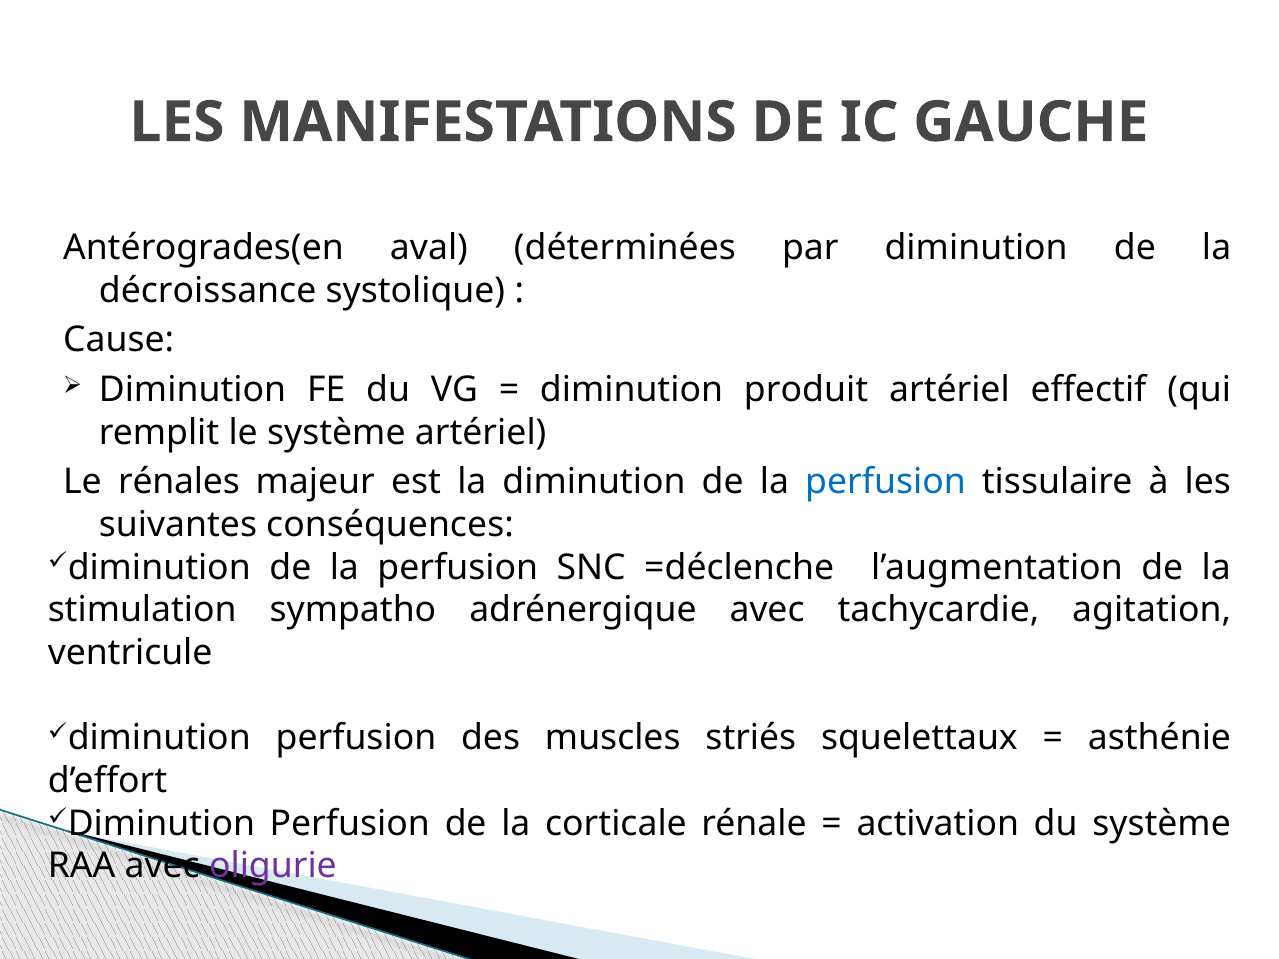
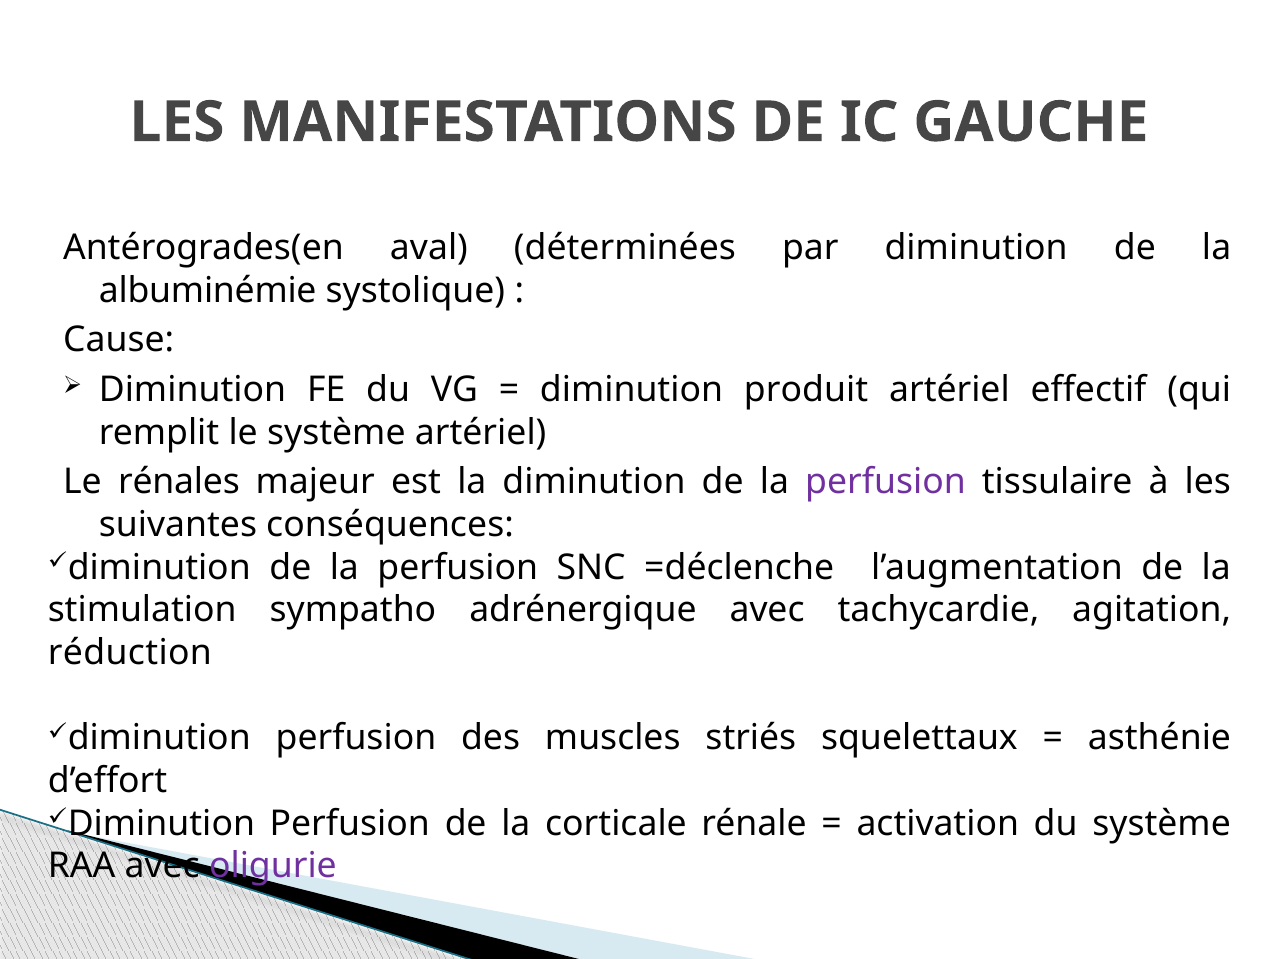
décroissance: décroissance -> albuminémie
perfusion at (885, 482) colour: blue -> purple
ventricule: ventricule -> réduction
